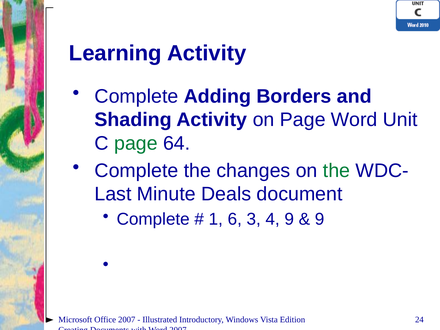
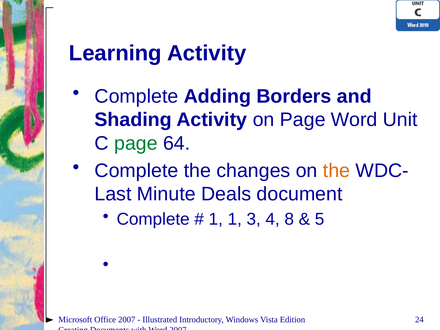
the at (337, 171) colour: green -> orange
1 6: 6 -> 1
4 9: 9 -> 8
9 at (320, 219): 9 -> 5
